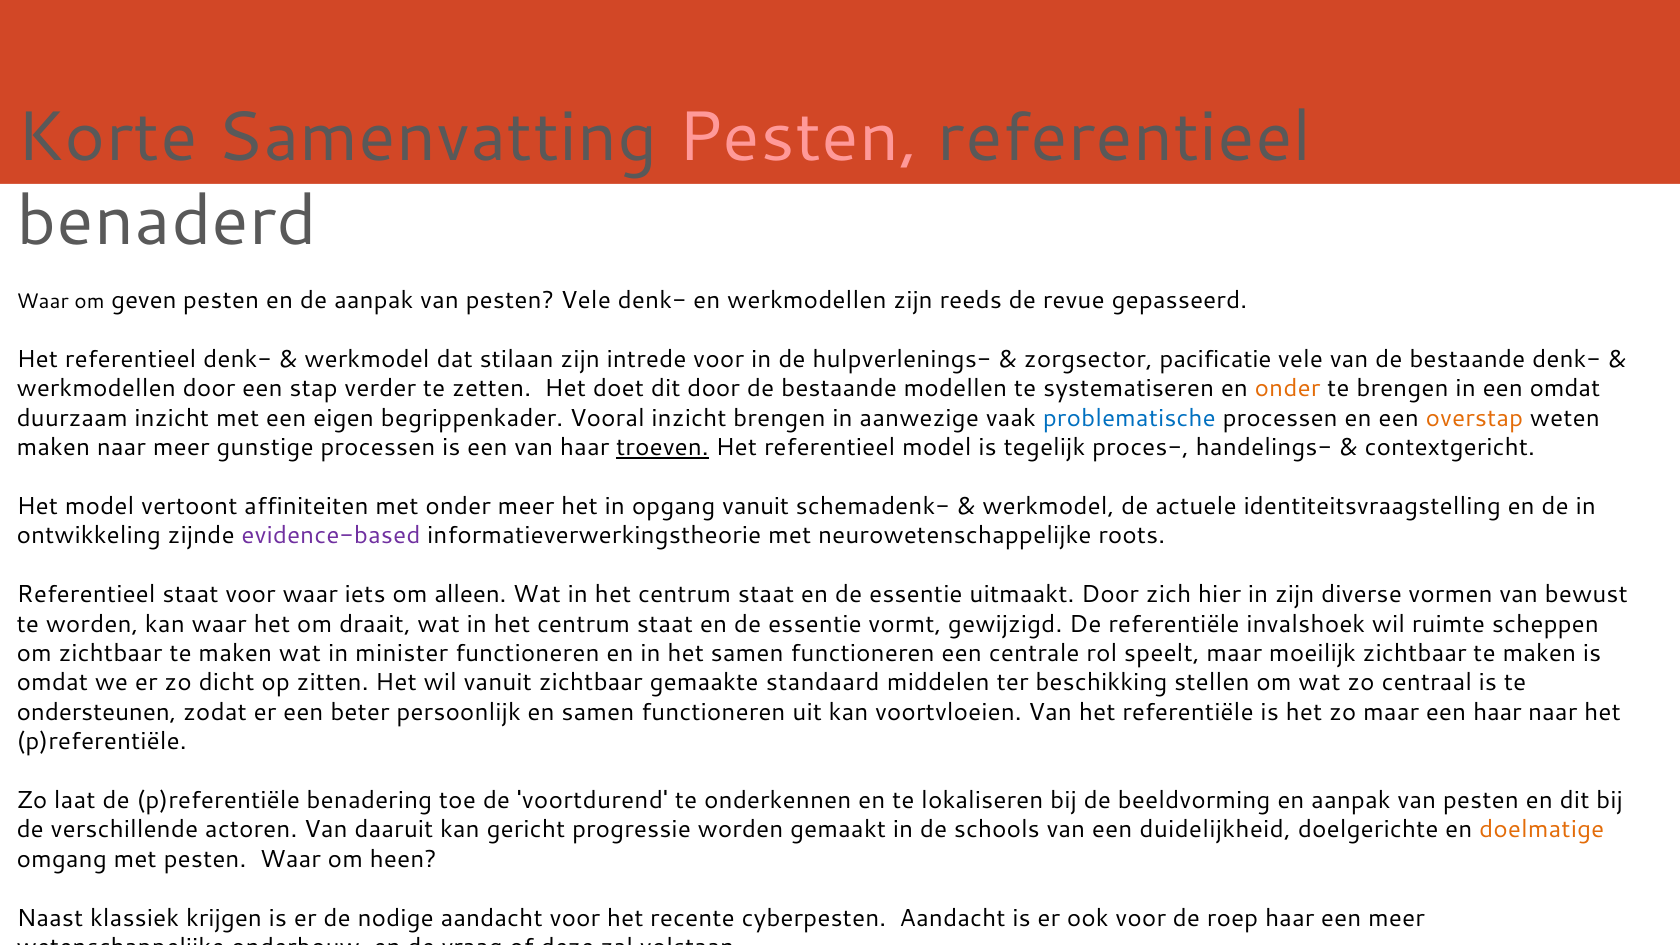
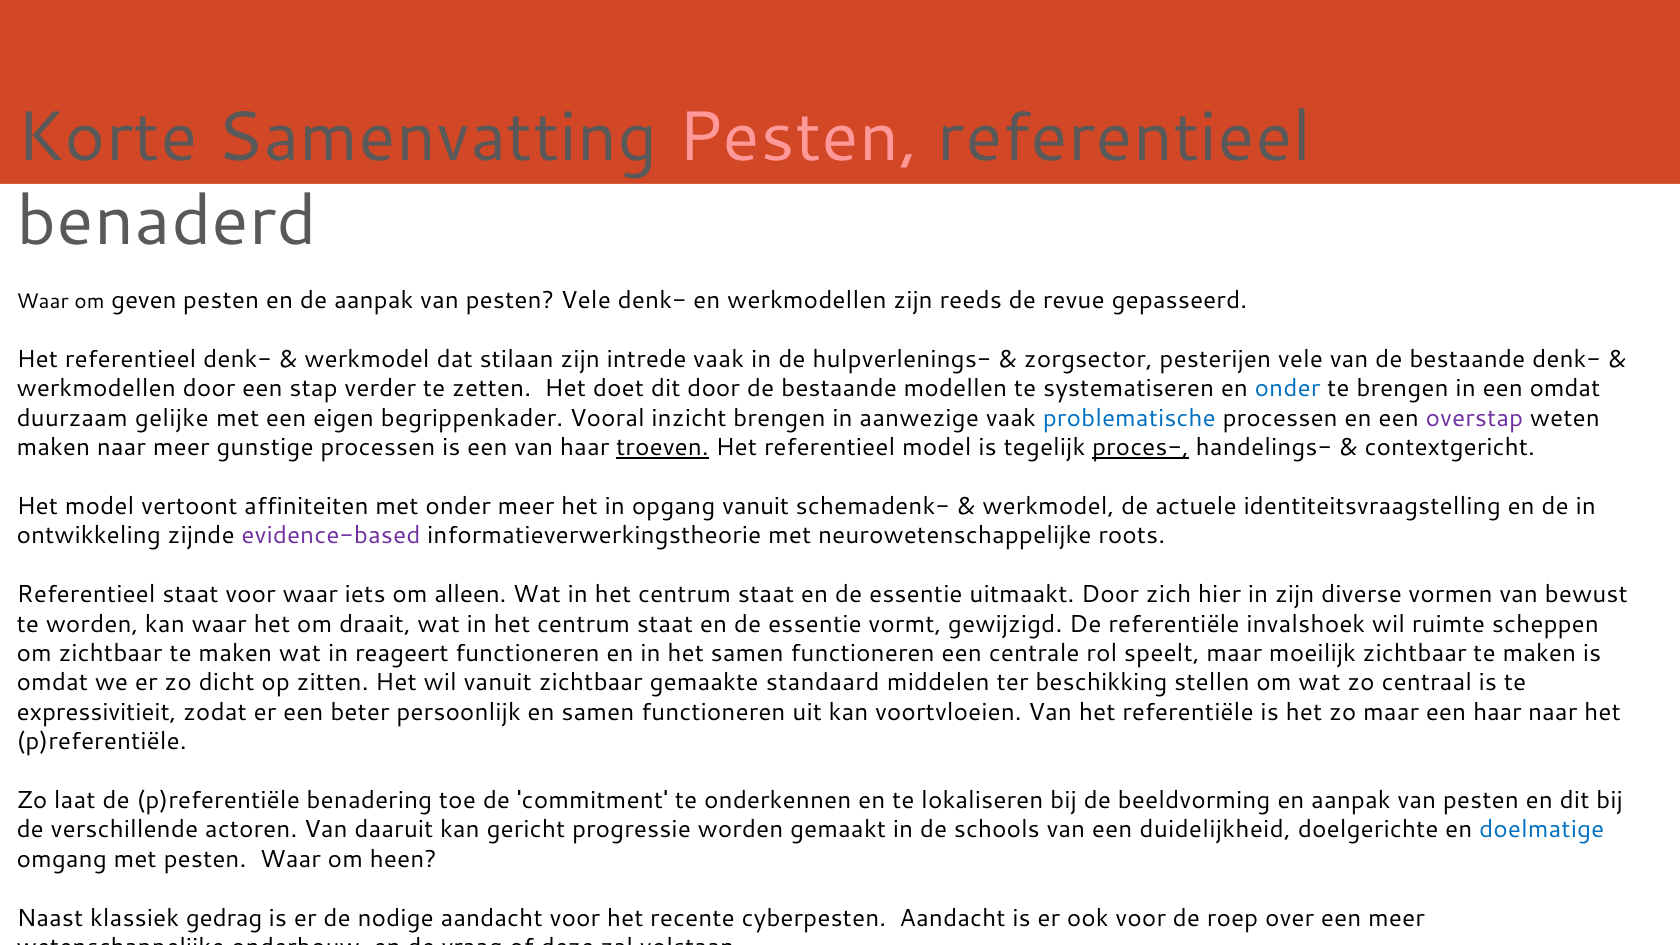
intrede voor: voor -> vaak
pacificatie: pacificatie -> pesterijen
onder at (1288, 389) colour: orange -> blue
duurzaam inzicht: inzicht -> gelijke
overstap colour: orange -> purple
proces- underline: none -> present
minister: minister -> reageert
ondersteunen: ondersteunen -> expressivitieit
voortdurend: voortdurend -> commitment
doelmatige colour: orange -> blue
krijgen: krijgen -> gedrag
roep haar: haar -> over
